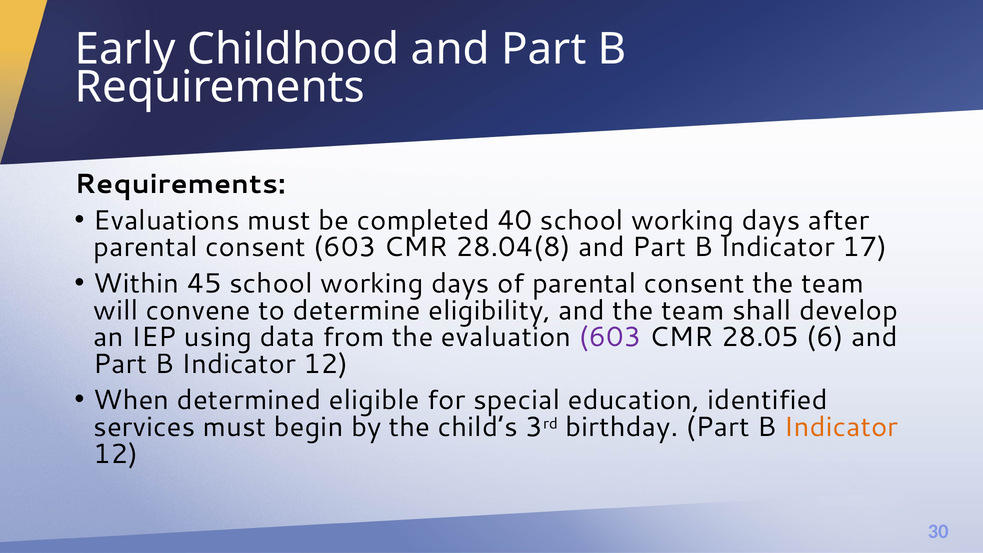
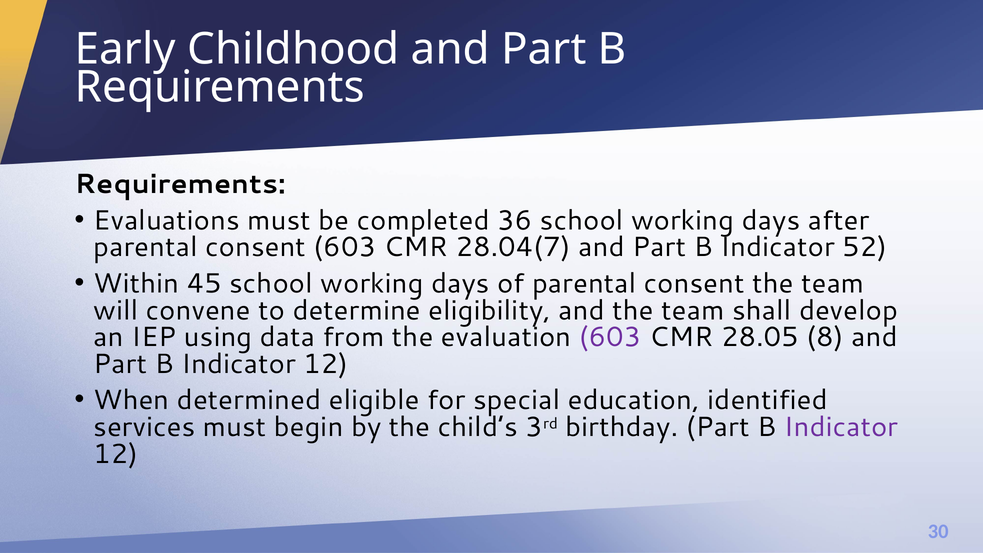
40: 40 -> 36
28.04(8: 28.04(8 -> 28.04(7
17: 17 -> 52
6: 6 -> 8
Indicator at (841, 427) colour: orange -> purple
